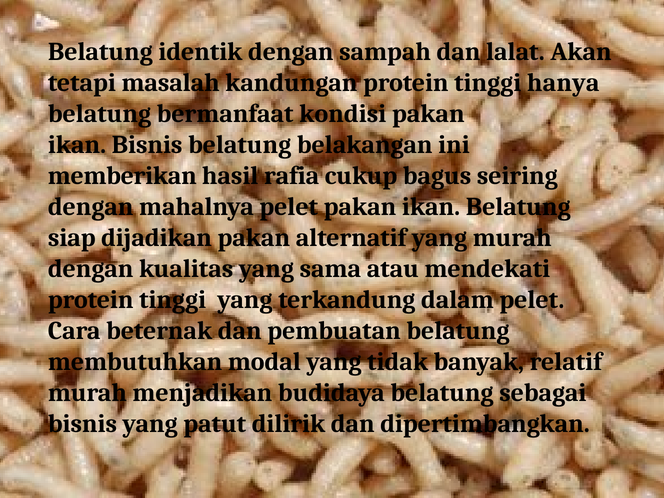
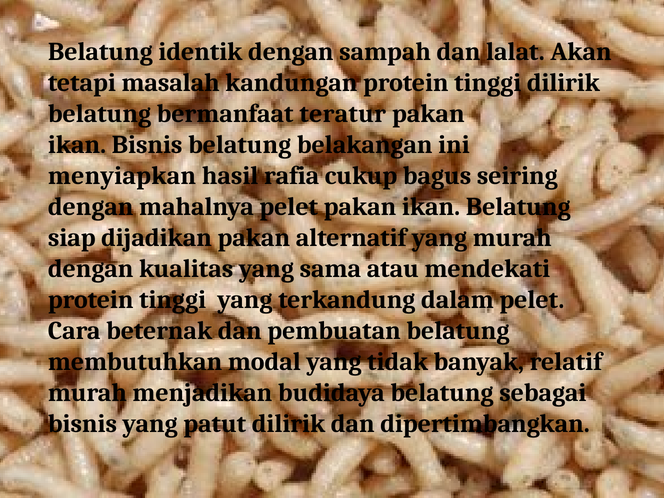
tinggi hanya: hanya -> dilirik
kondisi: kondisi -> teratur
memberikan: memberikan -> menyiapkan
